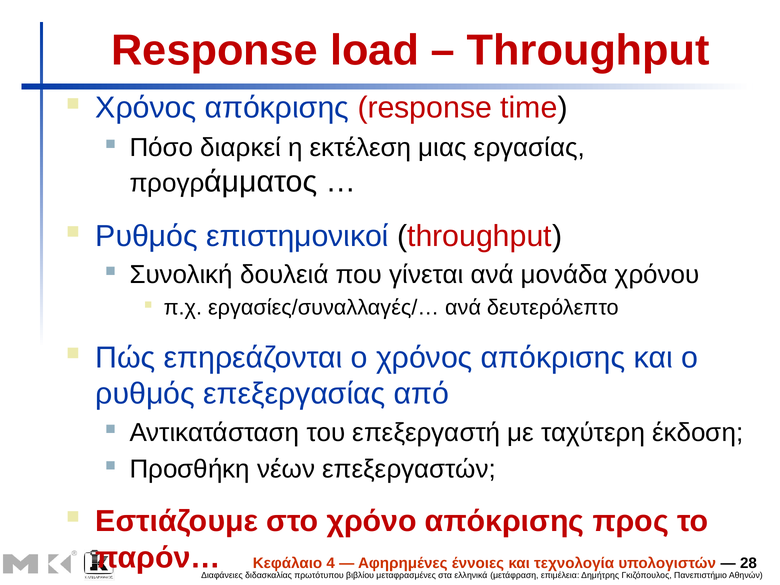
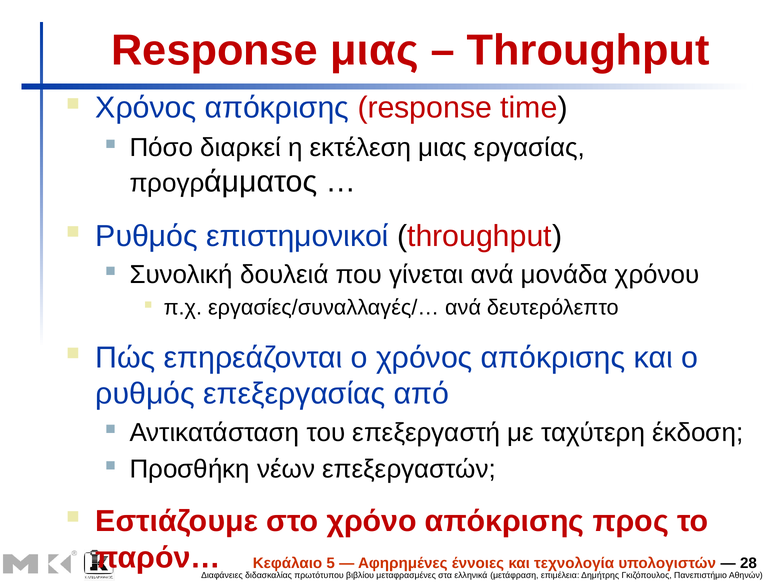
Response load: load -> μιας
4: 4 -> 5
